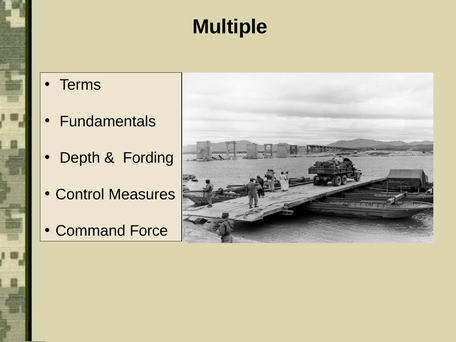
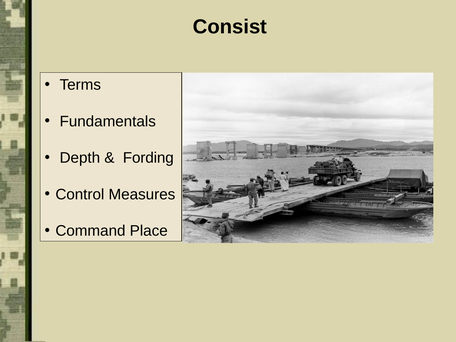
Multiple: Multiple -> Consist
Force: Force -> Place
